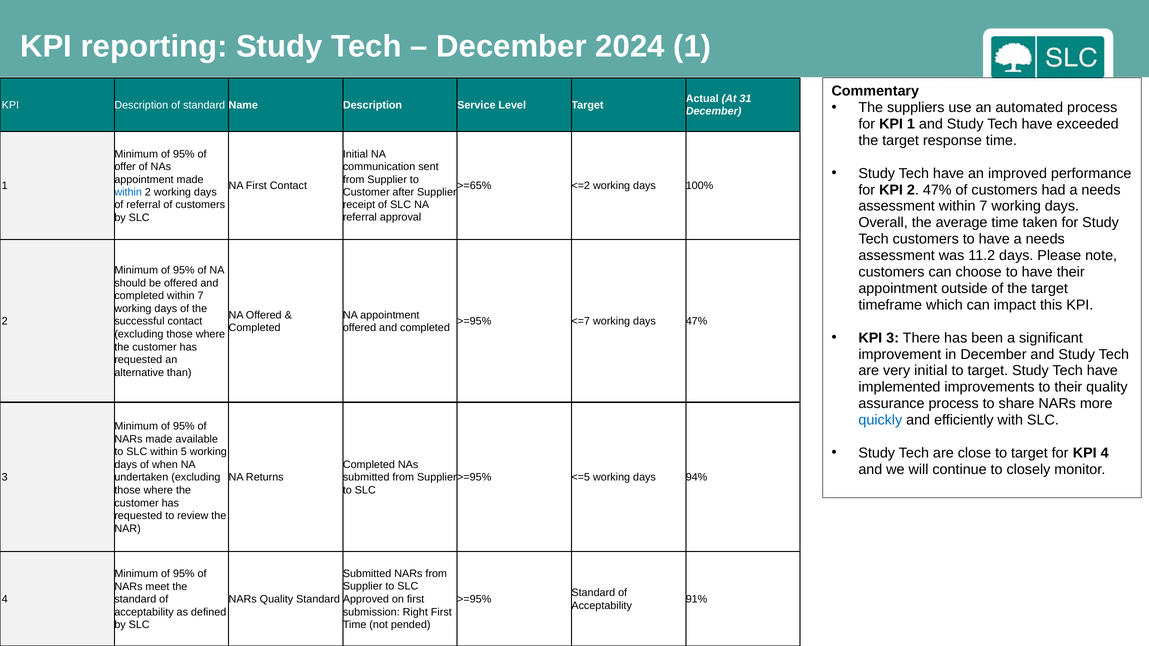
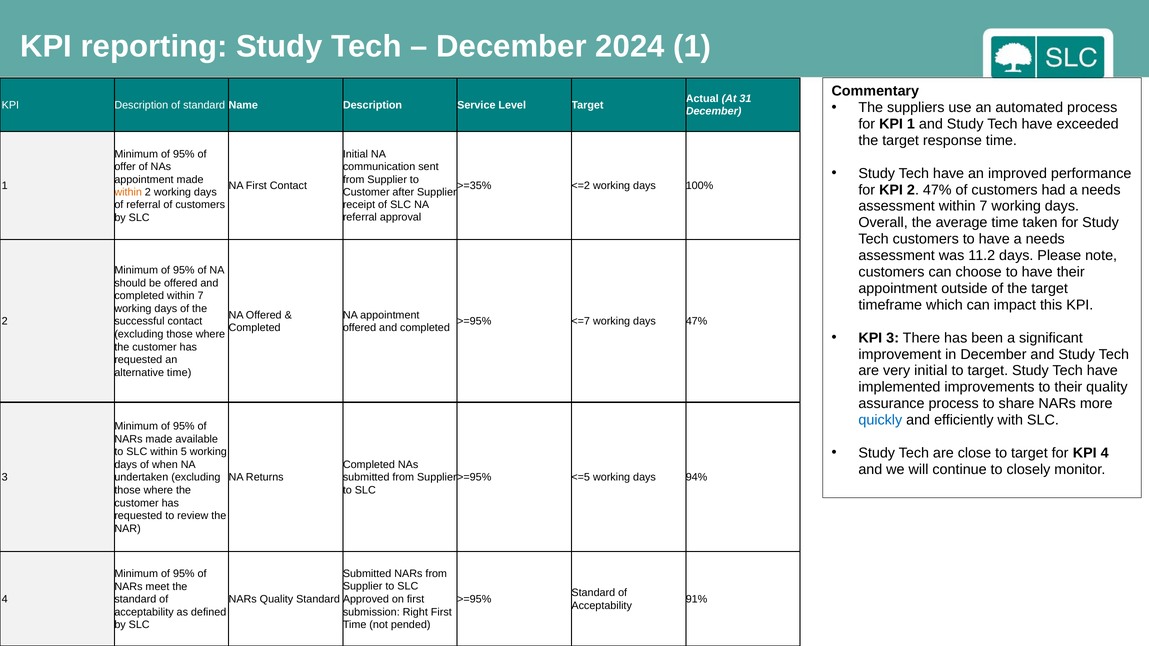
>=65%: >=65% -> >=35%
within at (128, 192) colour: blue -> orange
alternative than: than -> time
